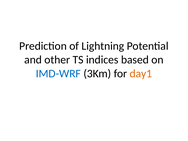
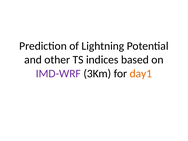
IMD-WRF colour: blue -> purple
